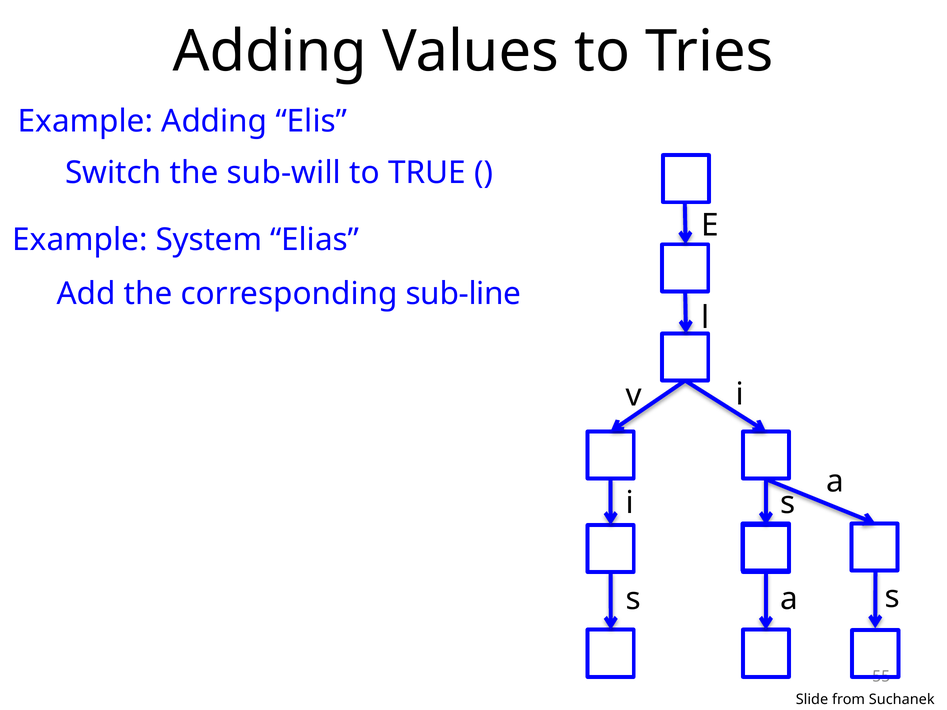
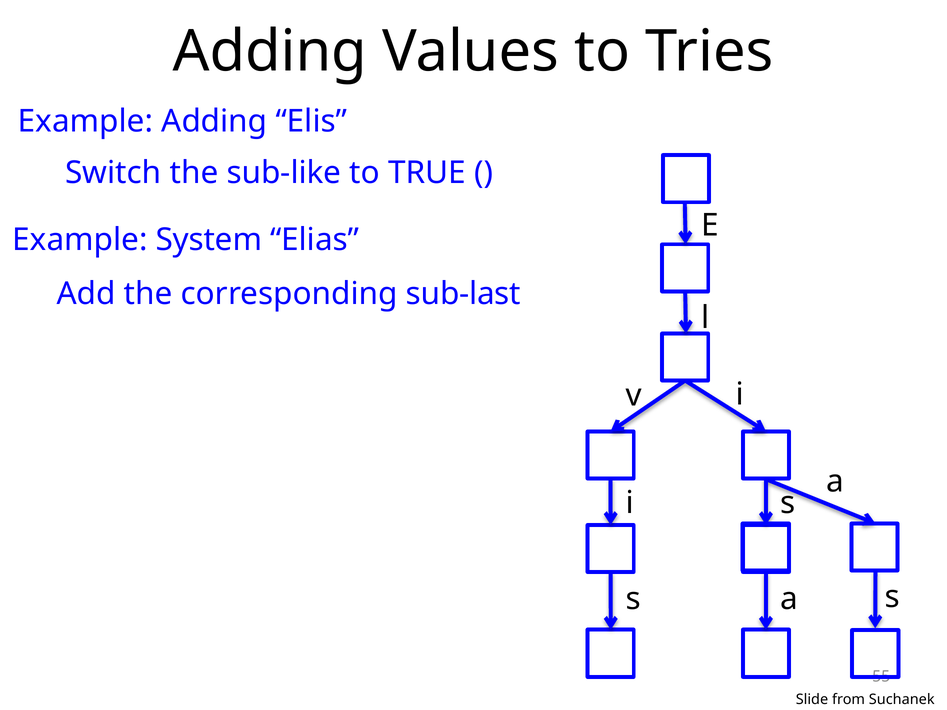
sub-will: sub-will -> sub-like
sub-line: sub-line -> sub-last
